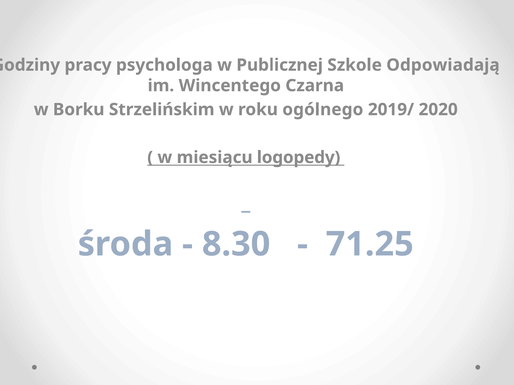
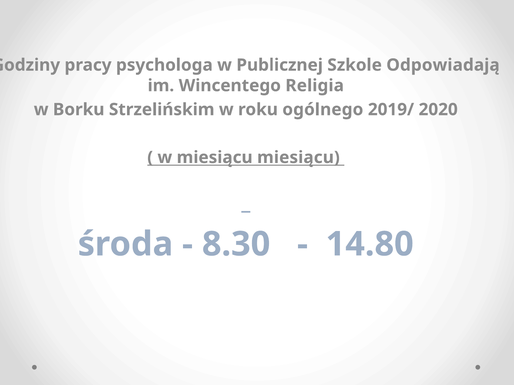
Czarna: Czarna -> Religia
miesiącu logopedy: logopedy -> miesiącu
71.25: 71.25 -> 14.80
